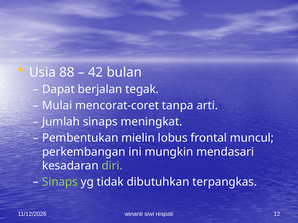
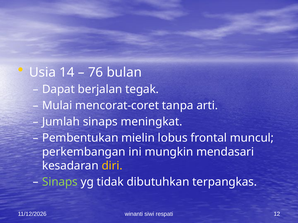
88: 88 -> 14
42: 42 -> 76
diri colour: light green -> yellow
